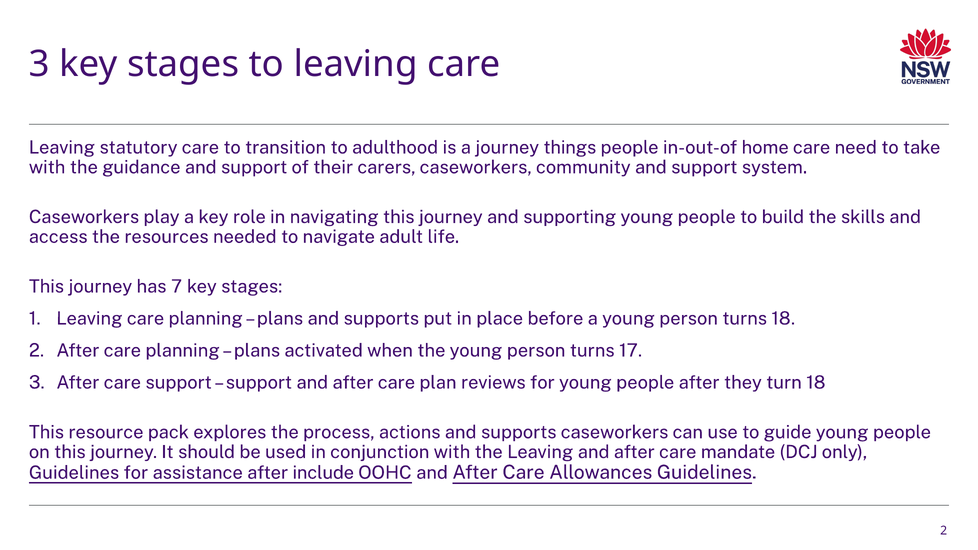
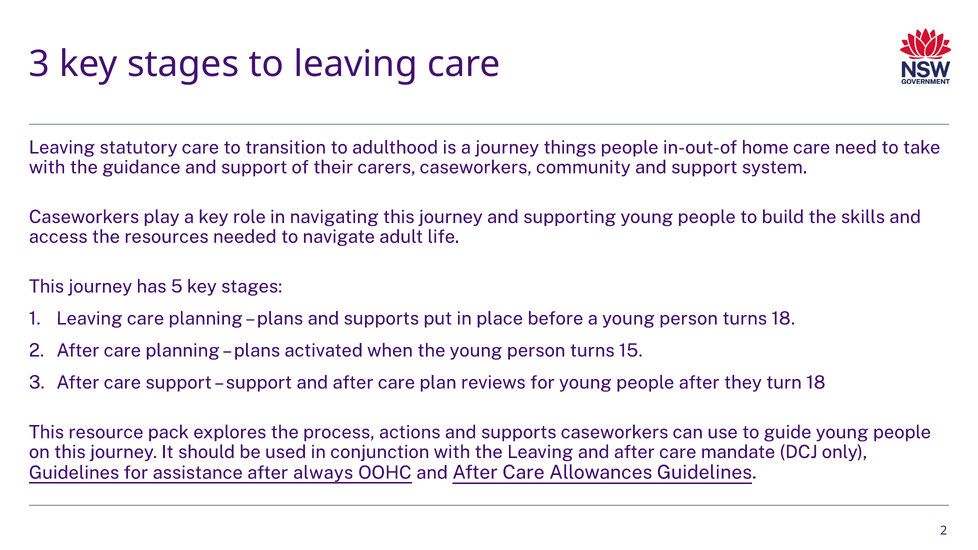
7: 7 -> 5
17: 17 -> 15
include: include -> always
